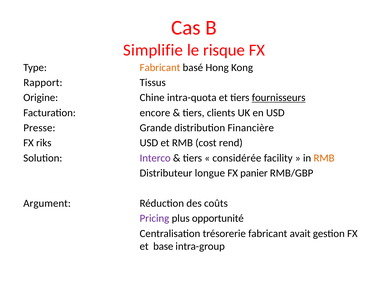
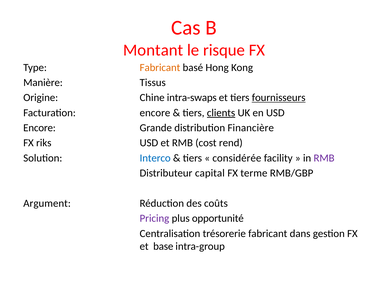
Simplifie: Simplifie -> Montant
Rapport: Rapport -> Manière
intra-quota: intra-quota -> intra-swaps
clients underline: none -> present
Presse at (39, 128): Presse -> Encore
Interco colour: purple -> blue
RMB at (324, 158) colour: orange -> purple
longue: longue -> capital
panier: panier -> terme
avait: avait -> dans
